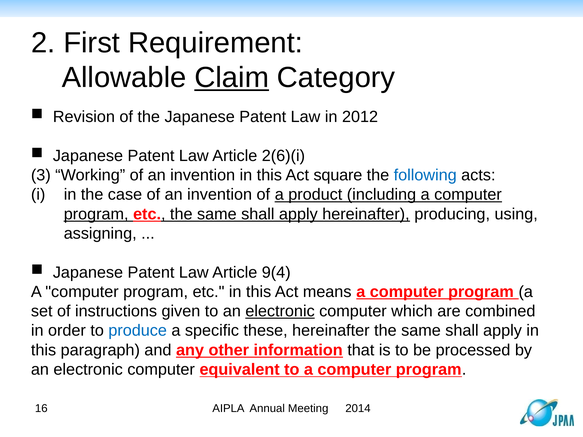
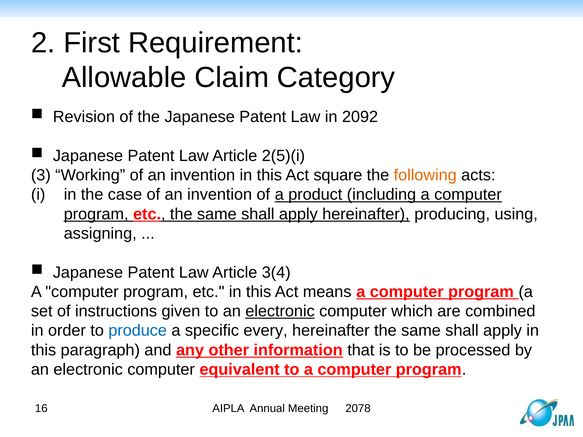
Claim underline: present -> none
2012: 2012 -> 2092
2(6)(i: 2(6)(i -> 2(5)(i
following colour: blue -> orange
9(4: 9(4 -> 3(4
these: these -> every
2014: 2014 -> 2078
